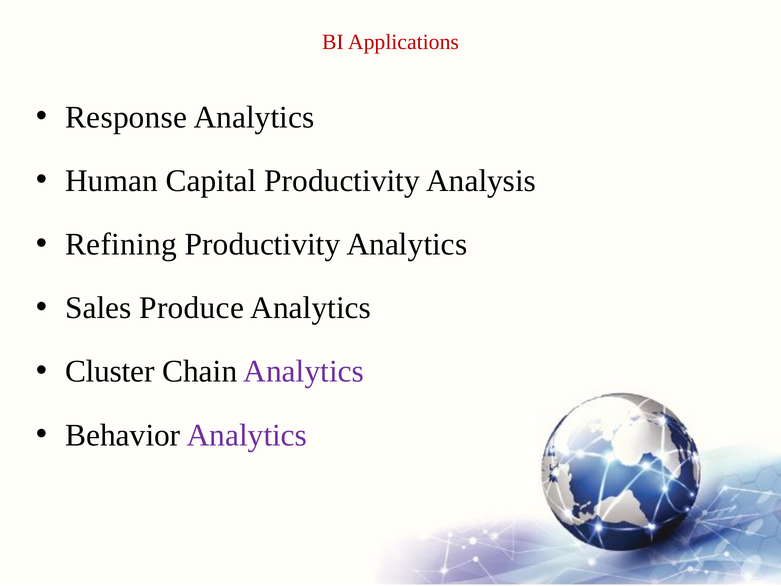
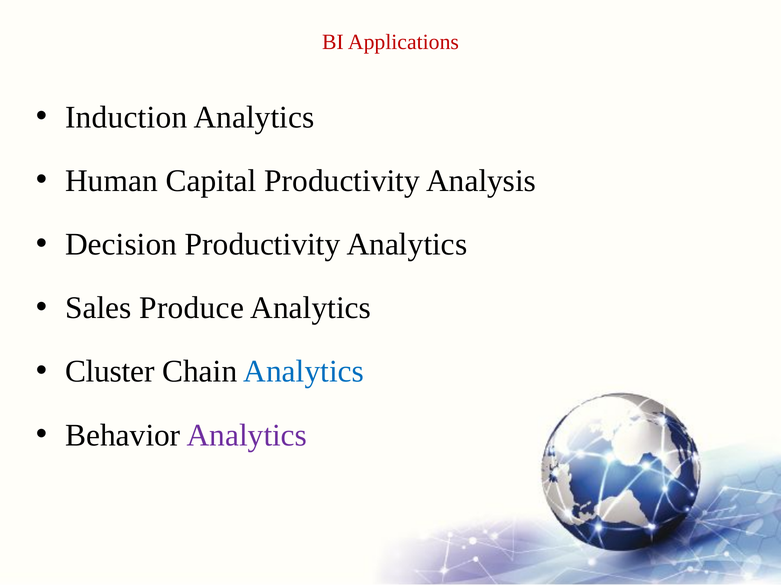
Response: Response -> Induction
Refining: Refining -> Decision
Analytics at (304, 371) colour: purple -> blue
